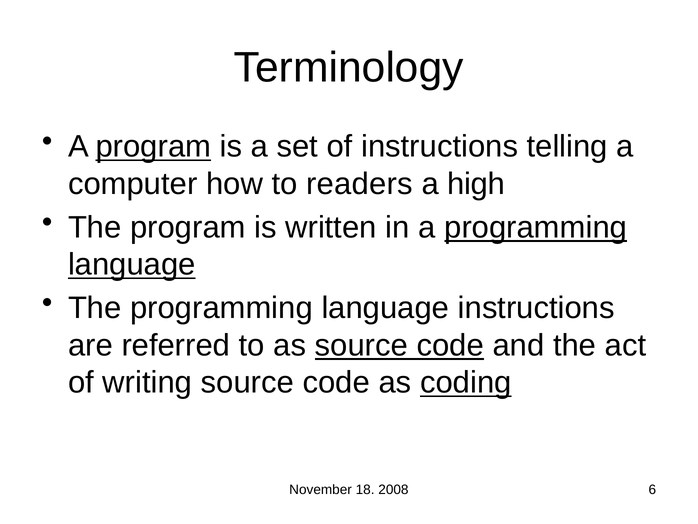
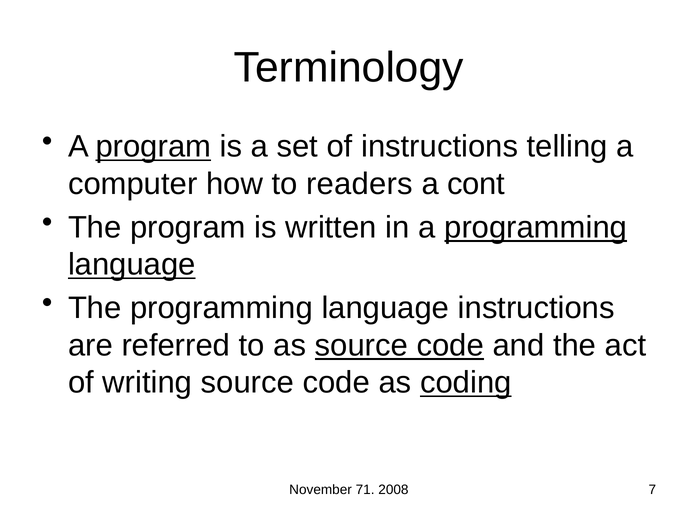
high: high -> cont
18: 18 -> 71
6: 6 -> 7
